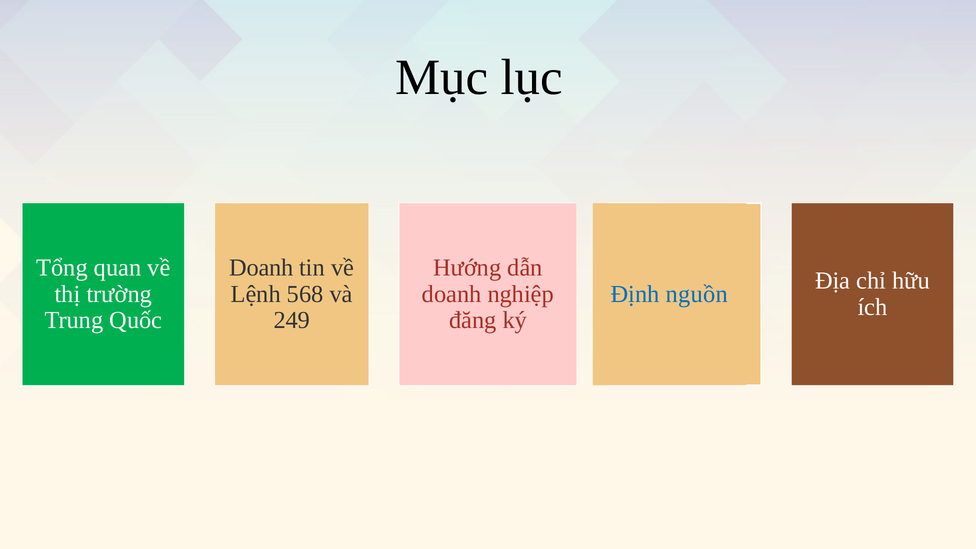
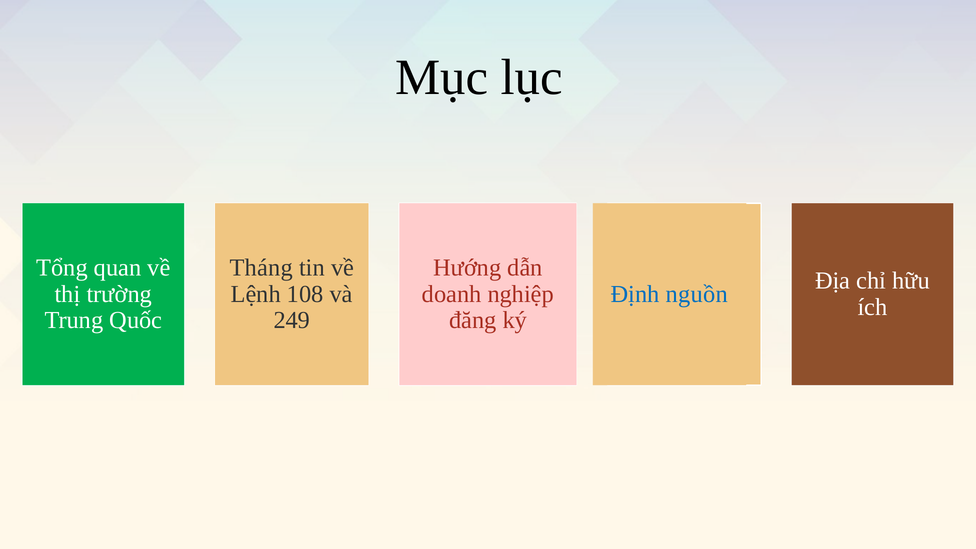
Doanh at (261, 268): Doanh -> Tháng
568: 568 -> 108
